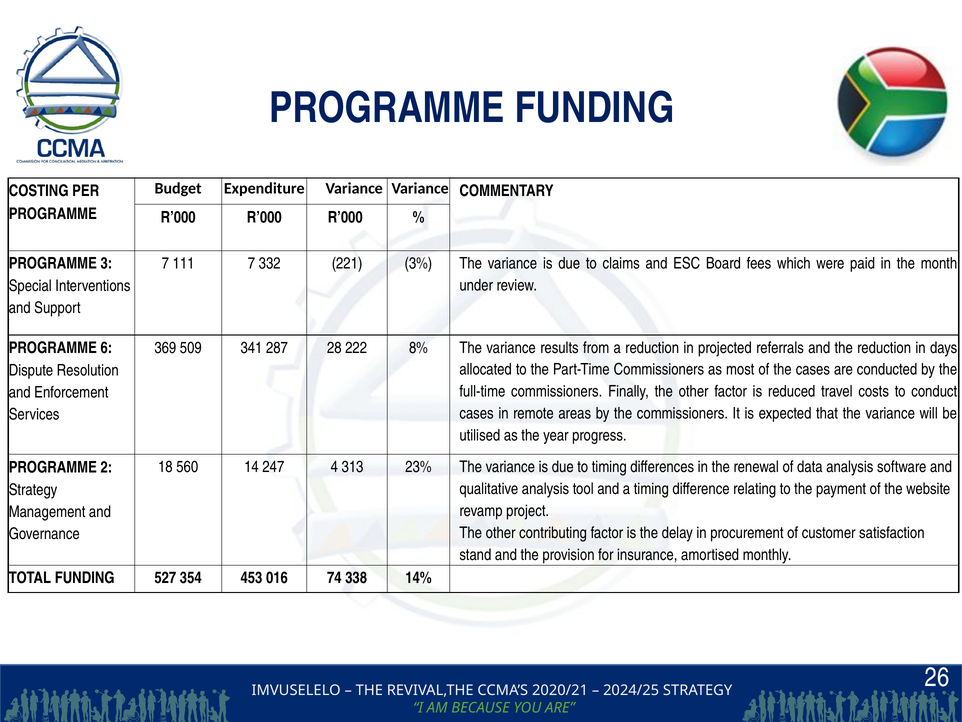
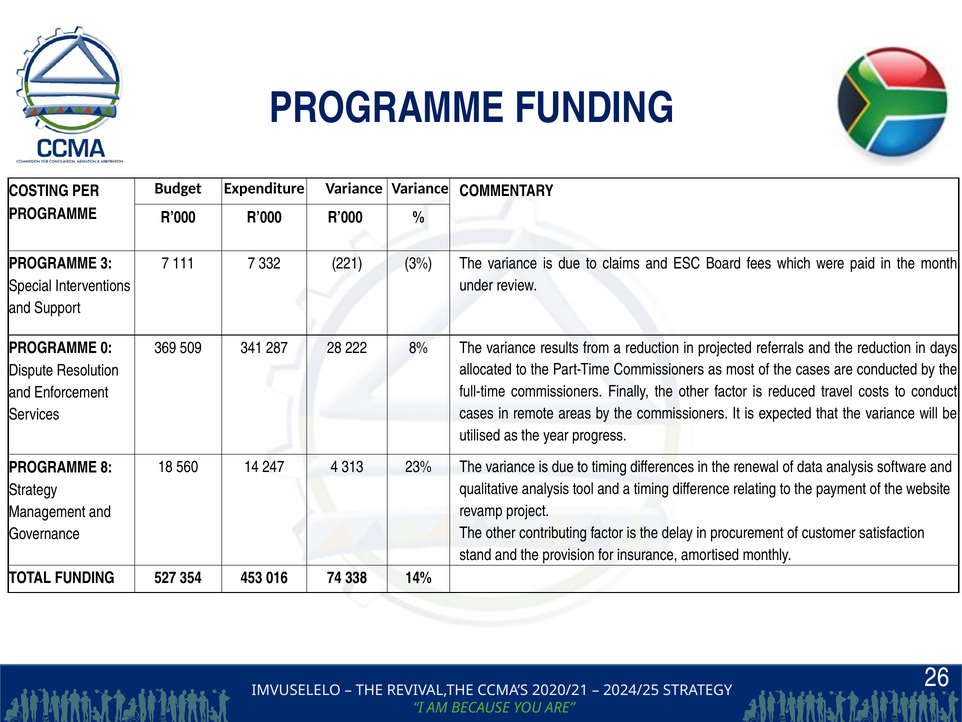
6: 6 -> 0
2: 2 -> 8
